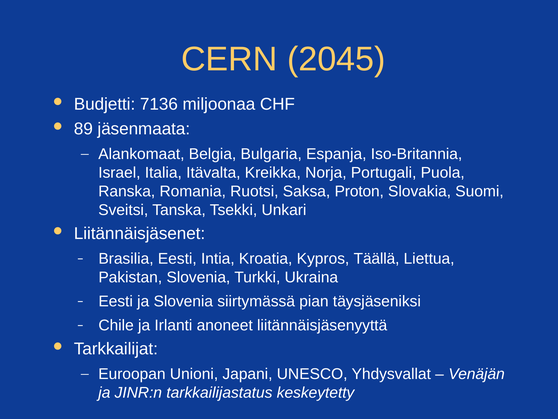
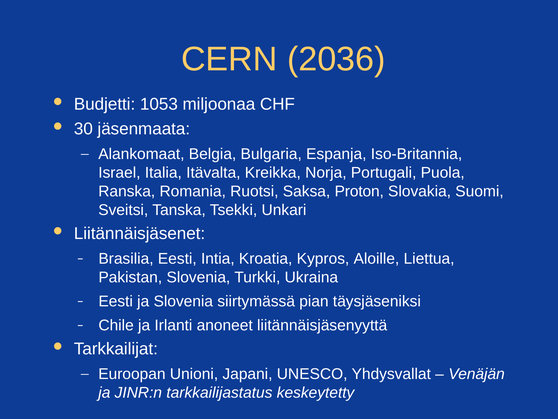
2045: 2045 -> 2036
7136: 7136 -> 1053
89: 89 -> 30
Täällä: Täällä -> Aloille
